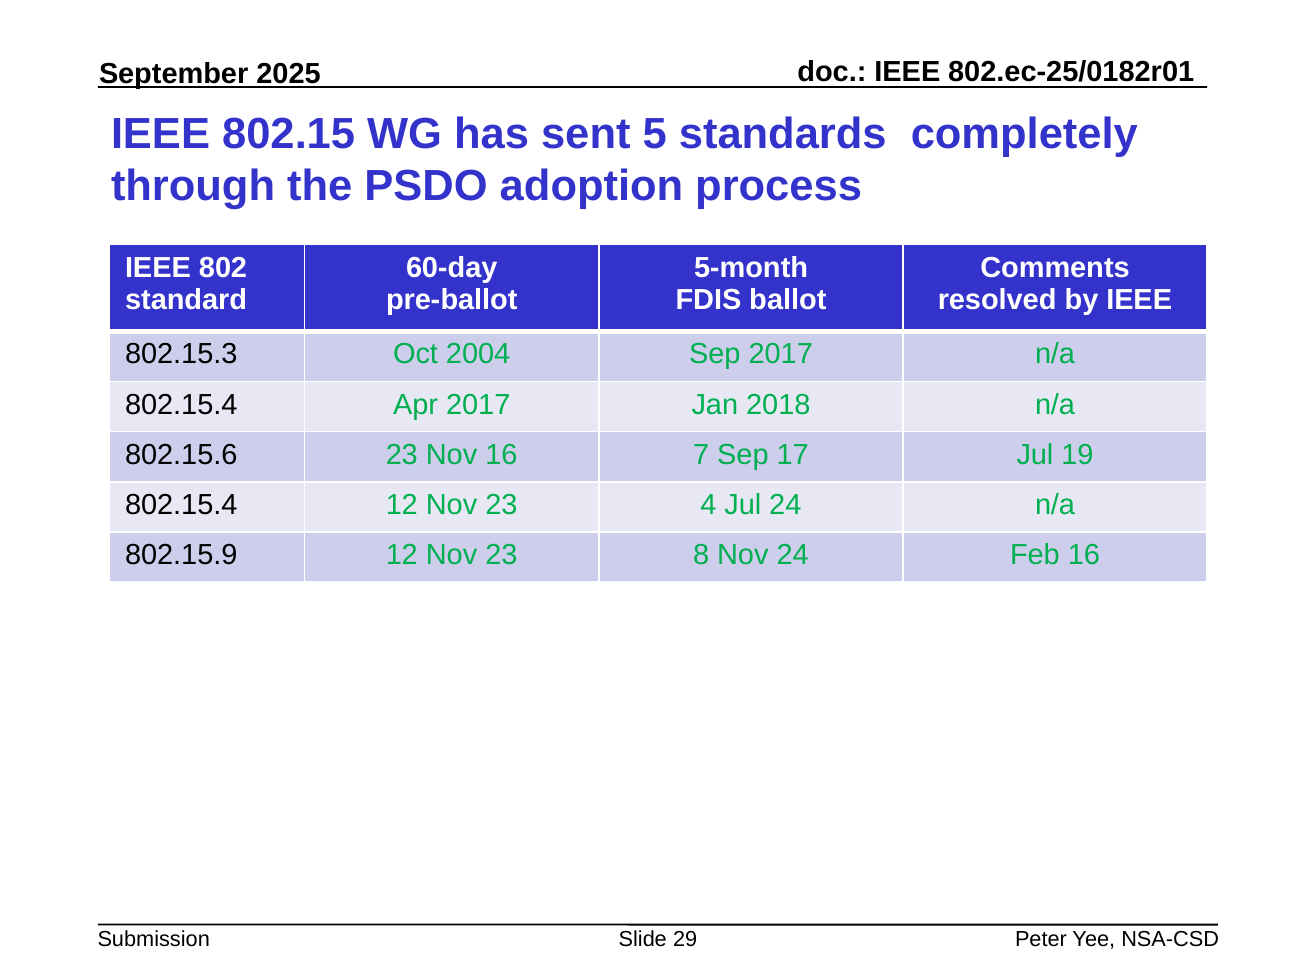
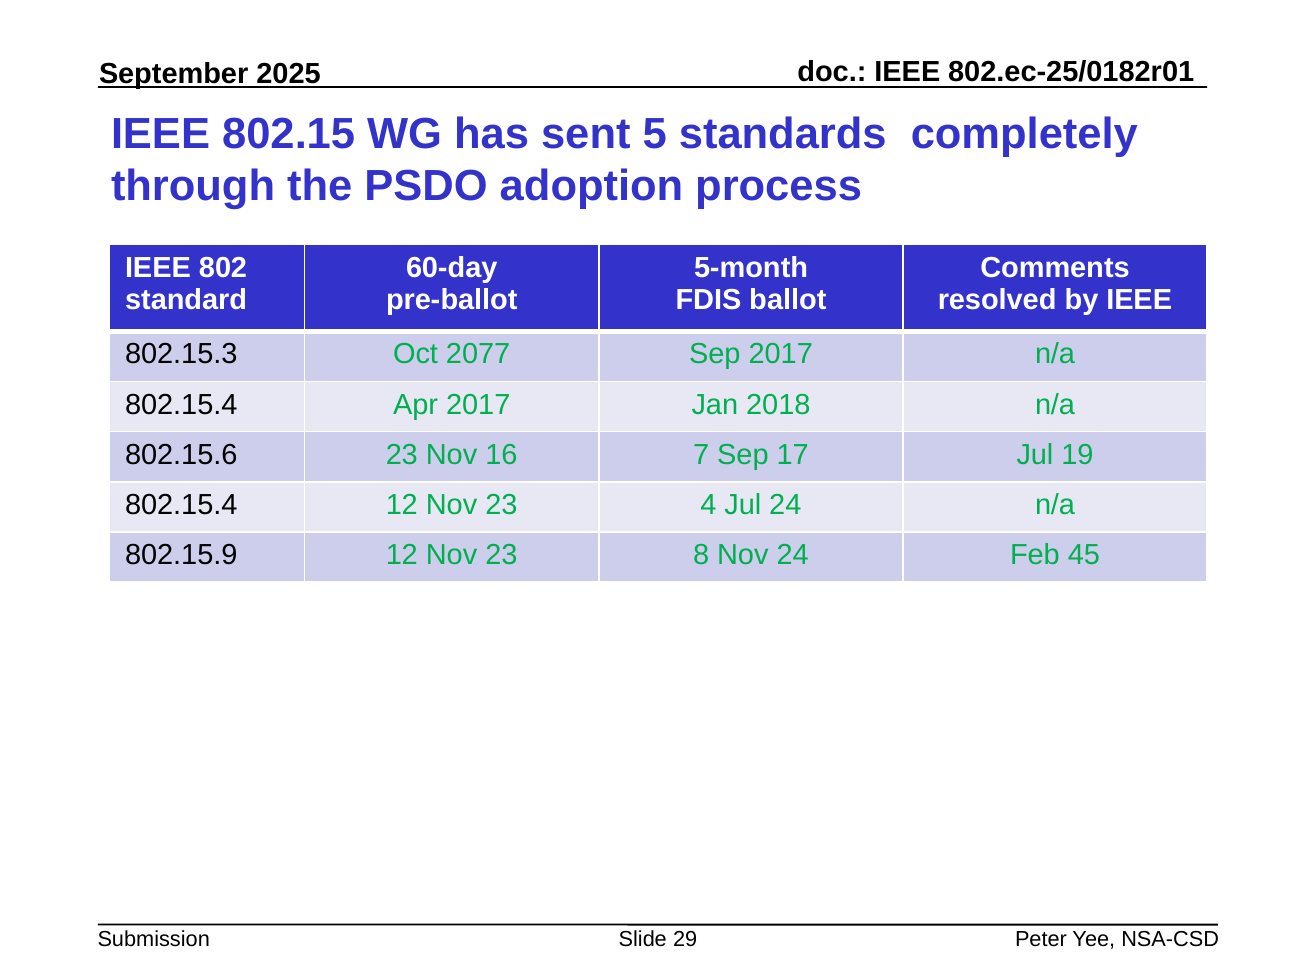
2004: 2004 -> 2077
Feb 16: 16 -> 45
